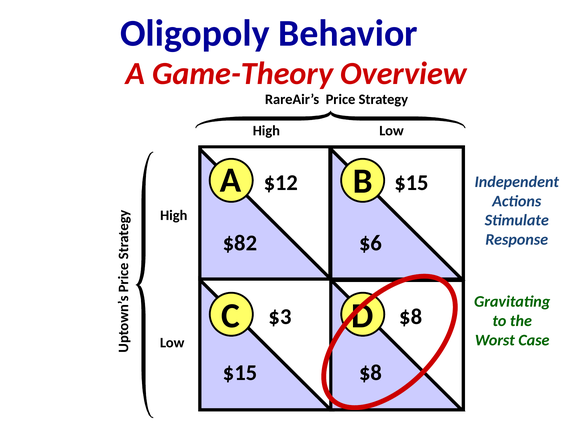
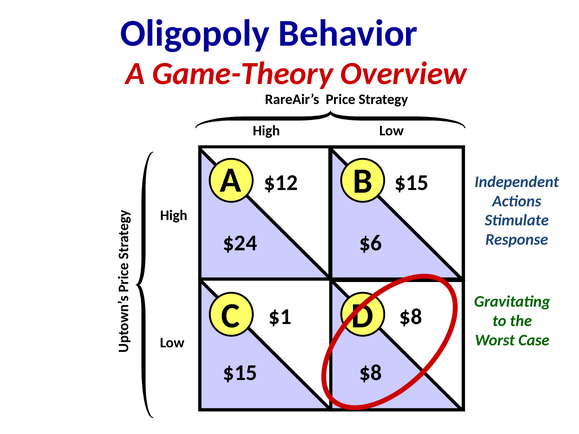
$82: $82 -> $24
$3: $3 -> $1
